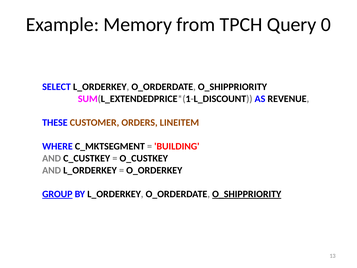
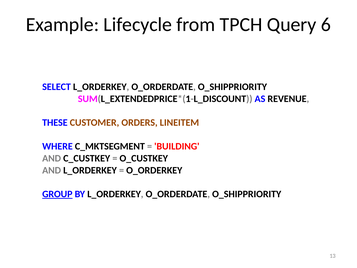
Memory: Memory -> Lifecycle
0: 0 -> 6
O_SHIPPRIORITY at (247, 194) underline: present -> none
